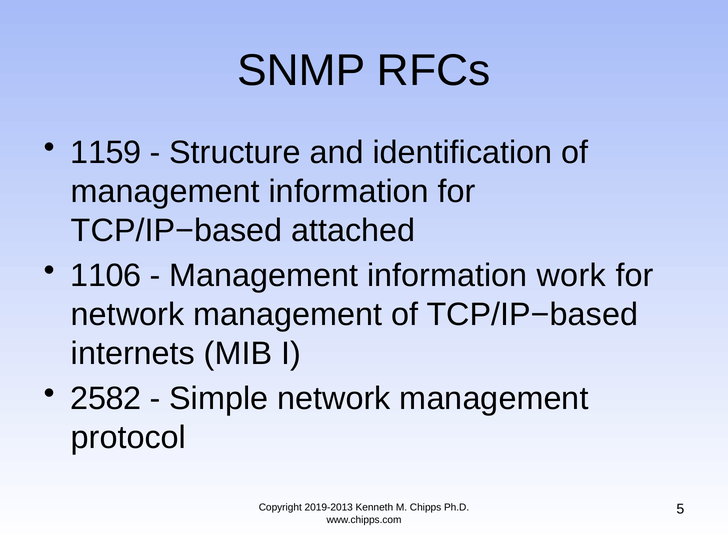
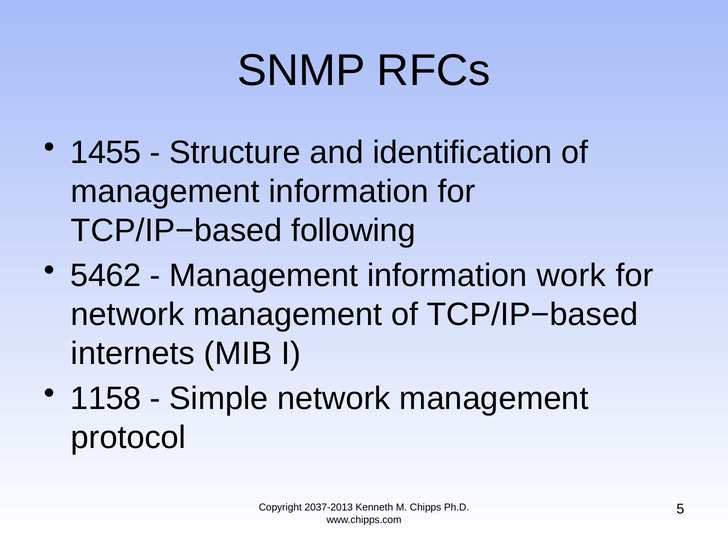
1159: 1159 -> 1455
attached: attached -> following
1106: 1106 -> 5462
2582: 2582 -> 1158
2019-2013: 2019-2013 -> 2037-2013
